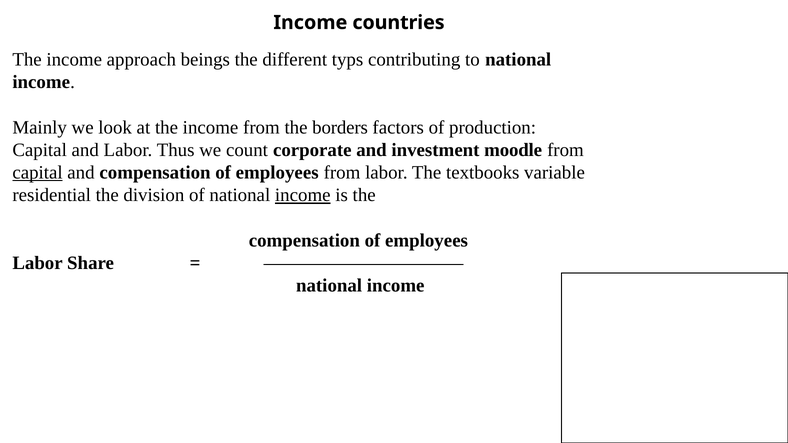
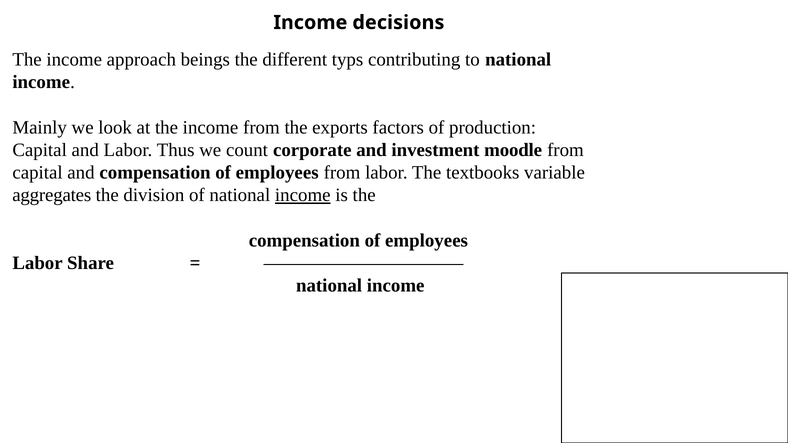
countries: countries -> decisions
borders: borders -> exports
capital at (38, 173) underline: present -> none
residential: residential -> aggregates
